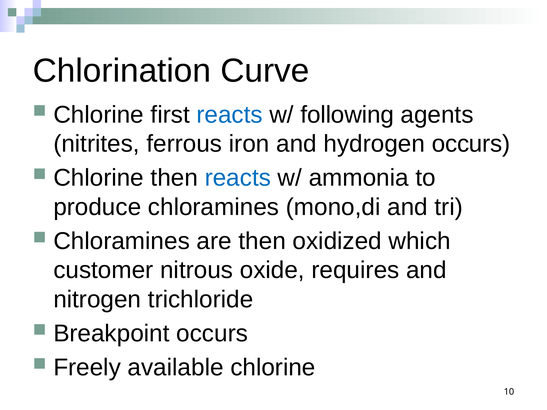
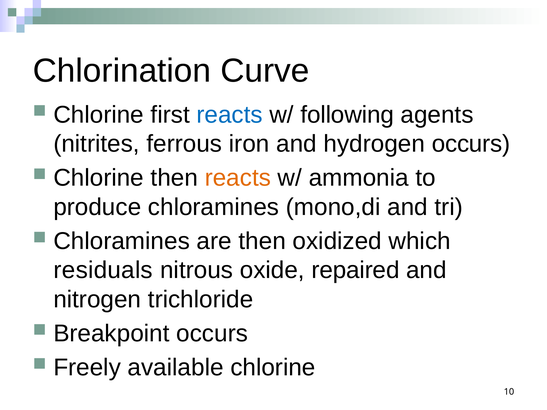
reacts at (238, 178) colour: blue -> orange
customer: customer -> residuals
requires: requires -> repaired
